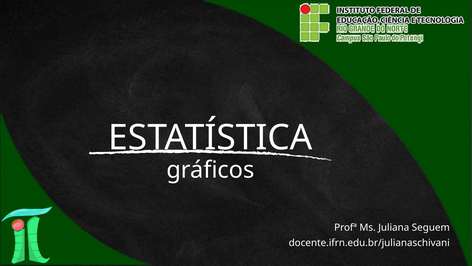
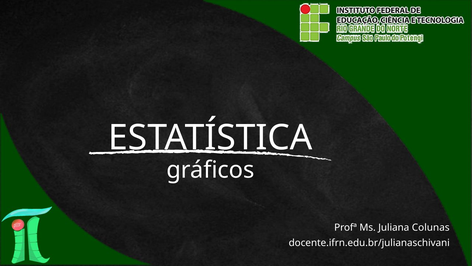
Seguem: Seguem -> Colunas
